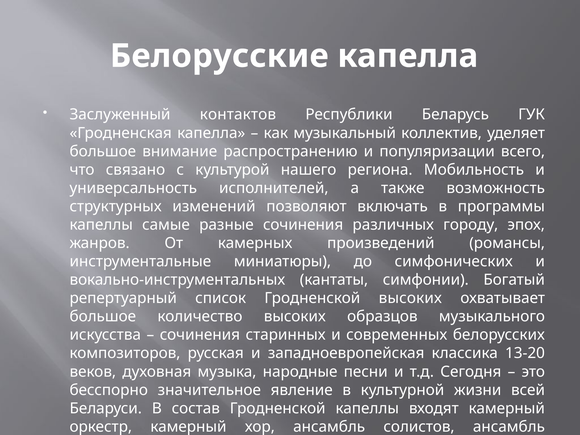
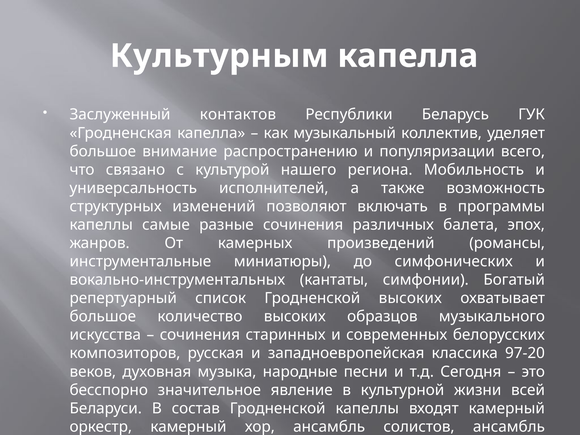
Белорусские: Белорусские -> Культурным
городу: городу -> балета
13-20: 13-20 -> 97-20
